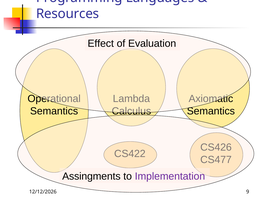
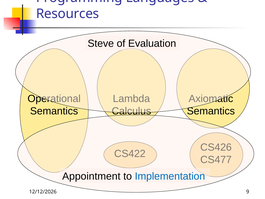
Effect: Effect -> Steve
Assingments: Assingments -> Appointment
Implementation colour: purple -> blue
